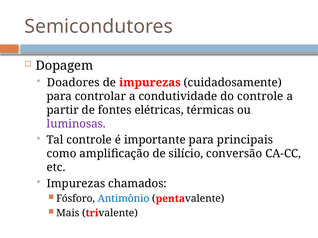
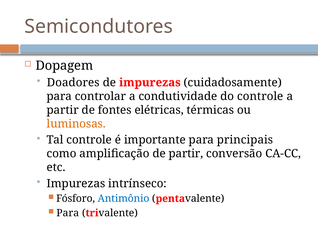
luminosas colour: purple -> orange
de silício: silício -> partir
chamados: chamados -> intrínseco
Mais at (68, 213): Mais -> Para
